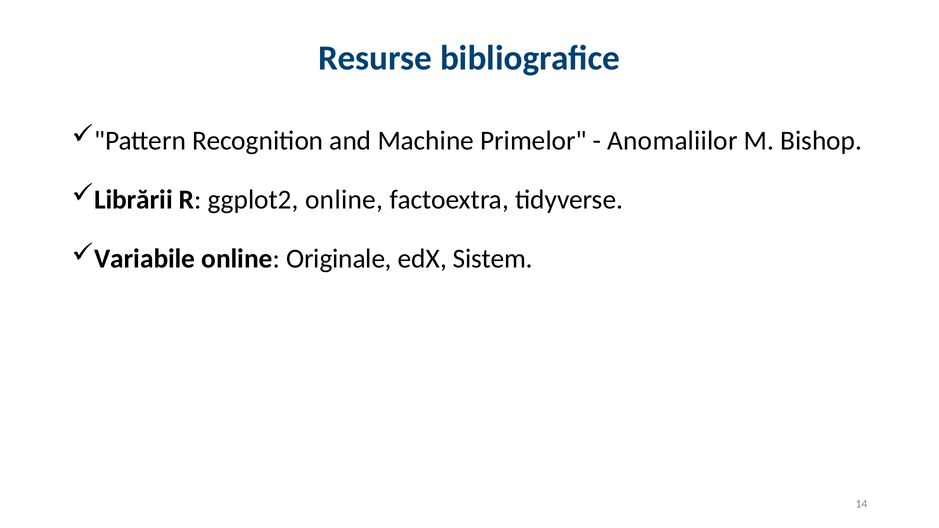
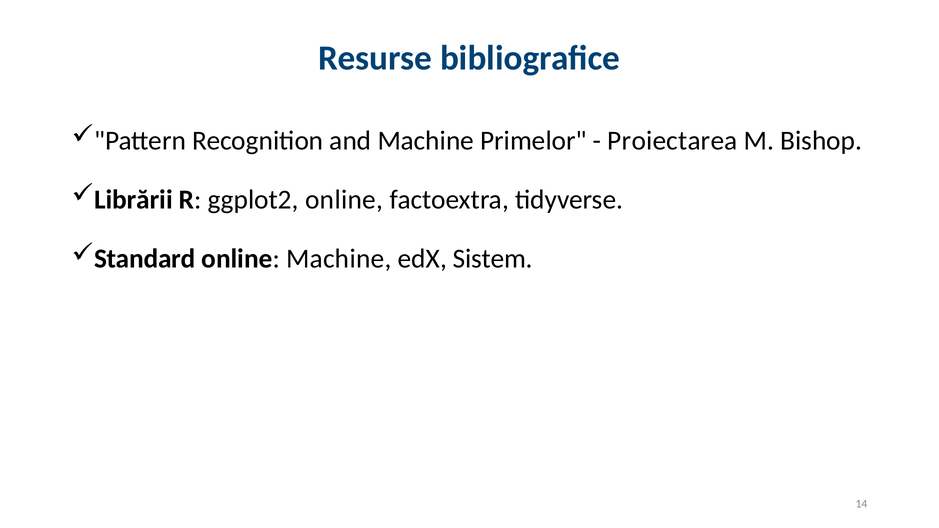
Anomaliilor: Anomaliilor -> Proiectarea
Variabile: Variabile -> Standard
online Originale: Originale -> Machine
